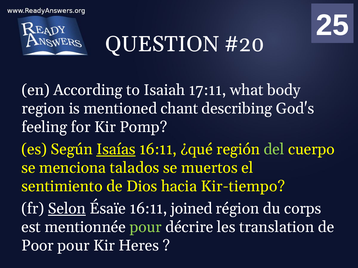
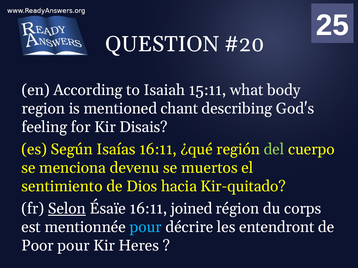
17:11: 17:11 -> 15:11
Pomp: Pomp -> Disais
Isaías underline: present -> none
talados: talados -> devenu
Kir-tiempo: Kir-tiempo -> Kir-quitado
pour at (146, 227) colour: light green -> light blue
translation: translation -> entendront
